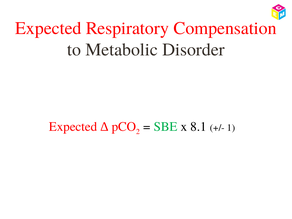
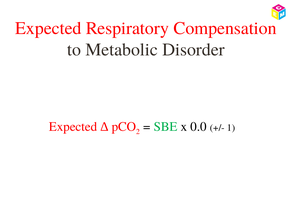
8.1: 8.1 -> 0.0
